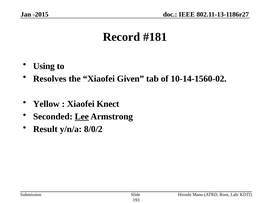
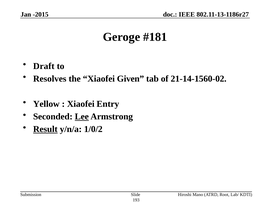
Record: Record -> Geroge
Using: Using -> Draft
10-14-1560-02: 10-14-1560-02 -> 21-14-1560-02
Knect: Knect -> Entry
Result underline: none -> present
8/0/2: 8/0/2 -> 1/0/2
